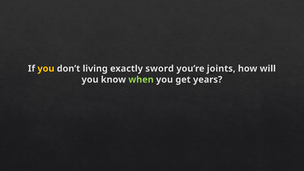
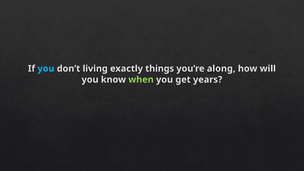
you at (46, 69) colour: yellow -> light blue
sword: sword -> things
joints: joints -> along
